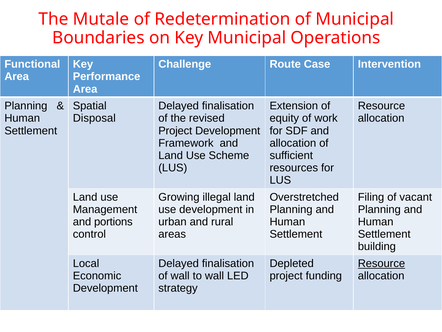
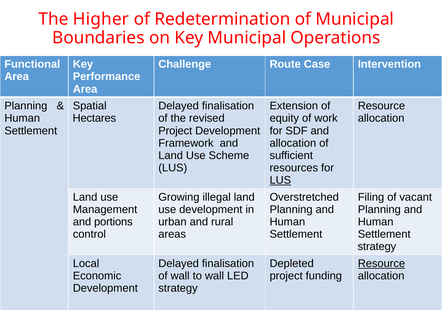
Mutale: Mutale -> Higher
Disposal: Disposal -> Hectares
LUS at (280, 180) underline: none -> present
building at (377, 246): building -> strategy
